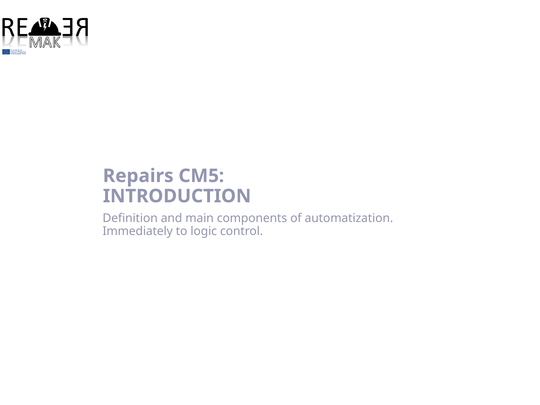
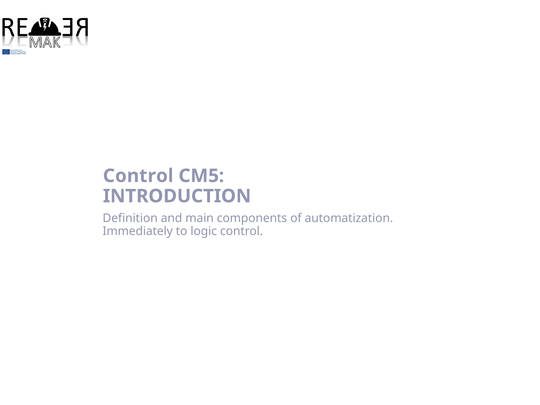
Repairs at (138, 176): Repairs -> Control
